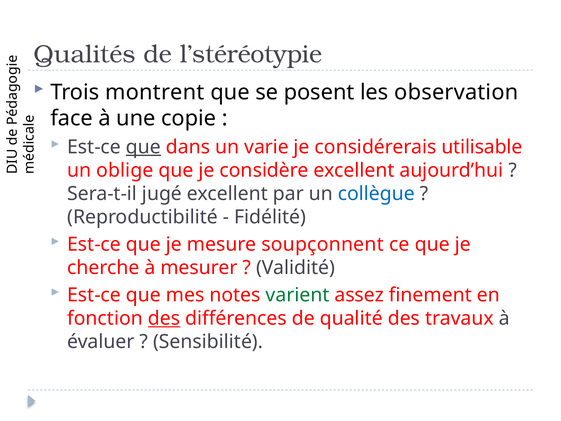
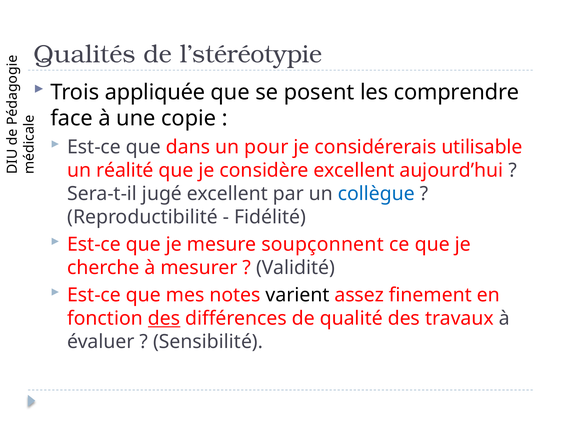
montrent: montrent -> appliquée
observation: observation -> comprendre
que at (143, 147) underline: present -> none
varie: varie -> pour
oblige: oblige -> réalité
varient colour: green -> black
